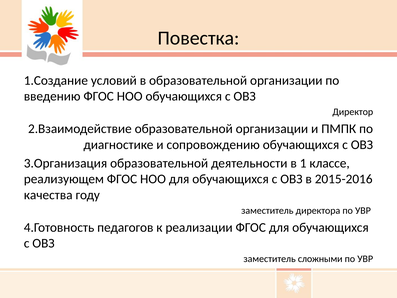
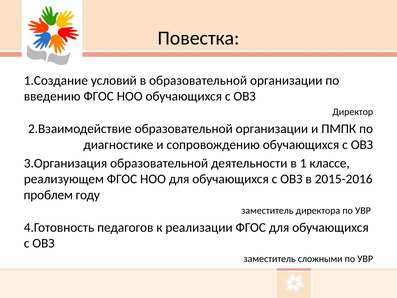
качества: качества -> проблем
